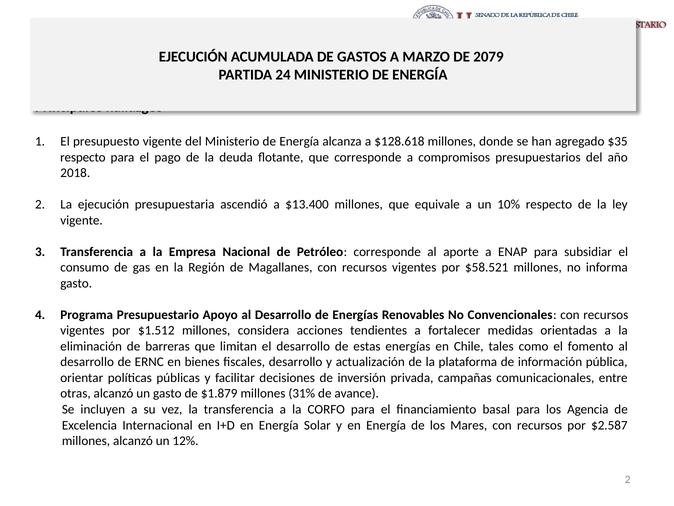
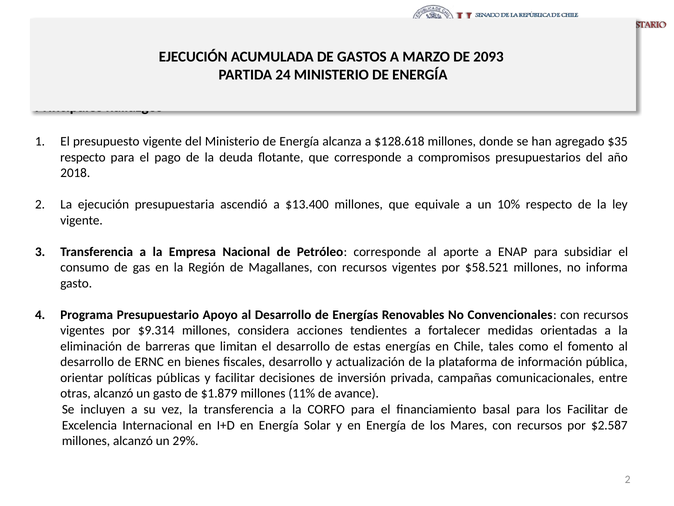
2079: 2079 -> 2093
$1.512: $1.512 -> $9.314
31%: 31% -> 11%
los Agencia: Agencia -> Facilitar
12%: 12% -> 29%
